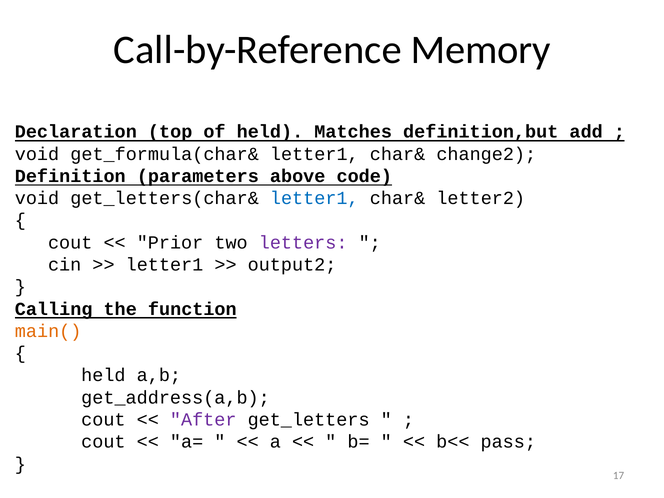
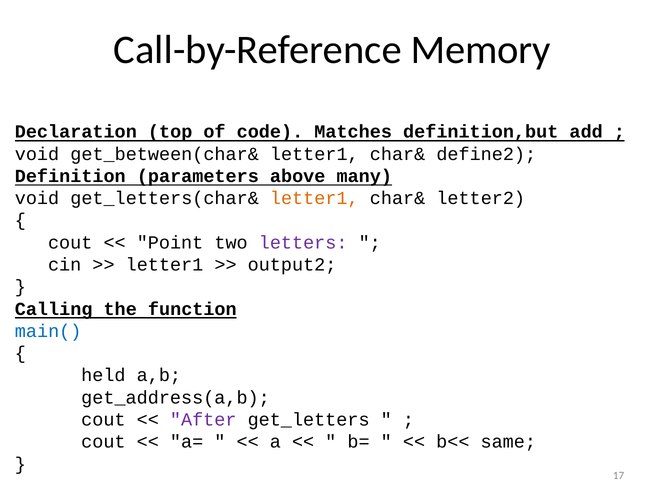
of held: held -> code
get_formula(char&: get_formula(char& -> get_between(char&
change2: change2 -> define2
code: code -> many
letter1 at (314, 198) colour: blue -> orange
Prior: Prior -> Point
main( colour: orange -> blue
pass: pass -> same
